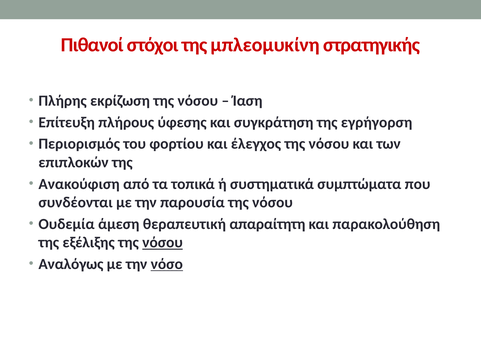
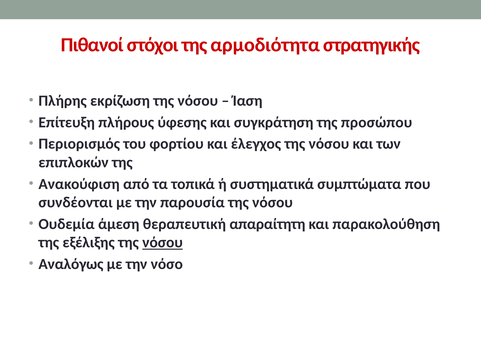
μπλεομυκίνη: μπλεομυκίνη -> αρμοδιότητα
εγρήγορση: εγρήγορση -> προσώπου
νόσο underline: present -> none
